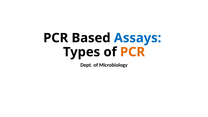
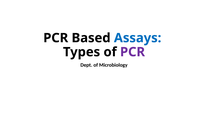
PCR at (133, 52) colour: orange -> purple
